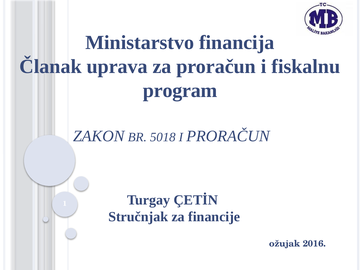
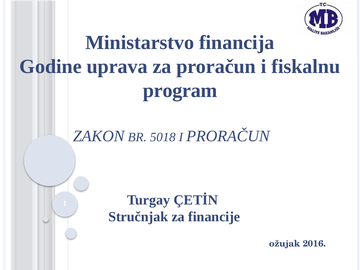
Članak: Članak -> Godine
